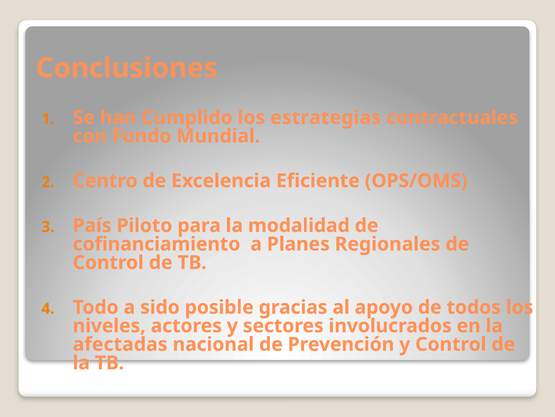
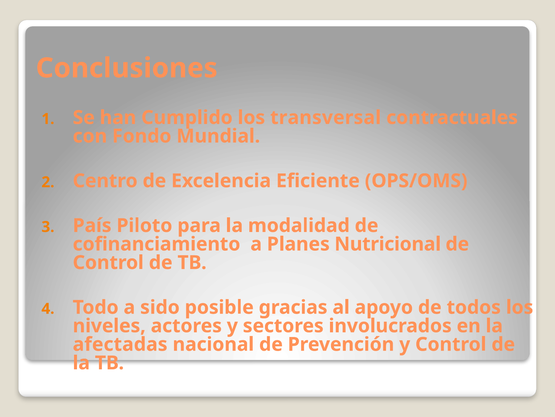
estrategias: estrategias -> transversal
Regionales: Regionales -> Nutricional
